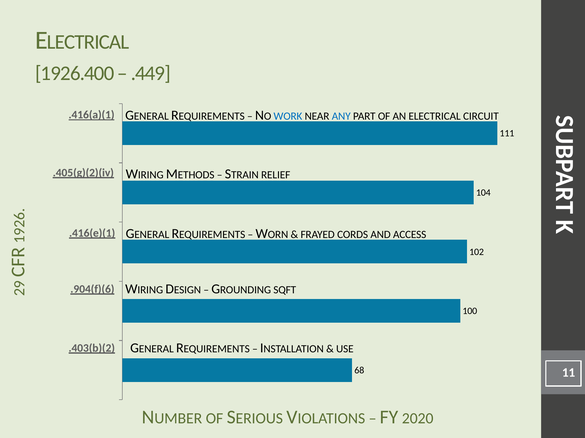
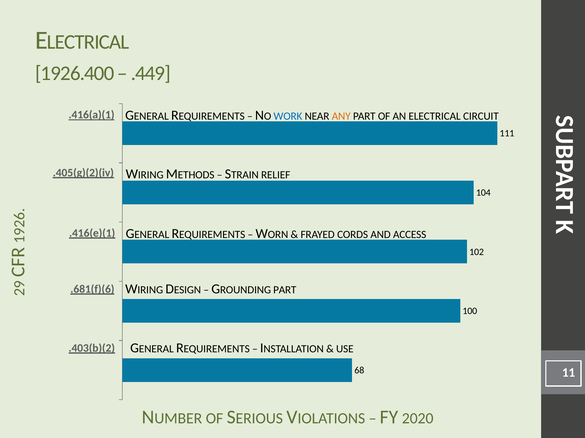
ANY colour: blue -> orange
SQFT at (285, 290): SQFT -> PART
.904(f)(6: .904(f)(6 -> .681(f)(6
